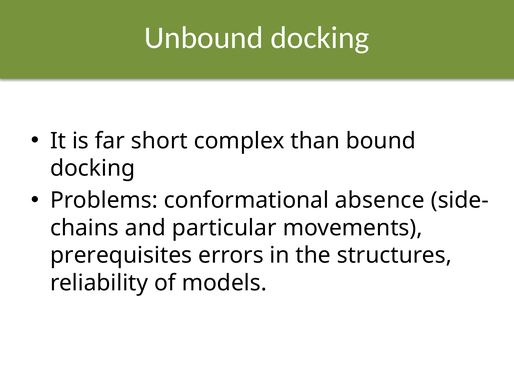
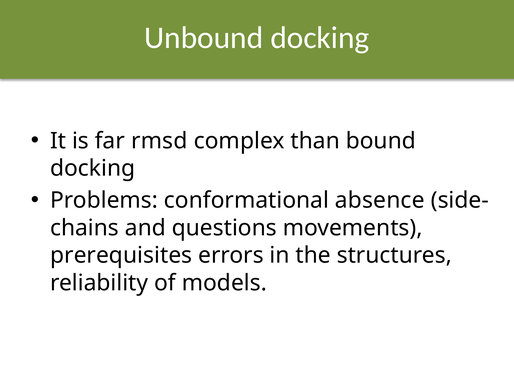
short: short -> rmsd
particular: particular -> questions
